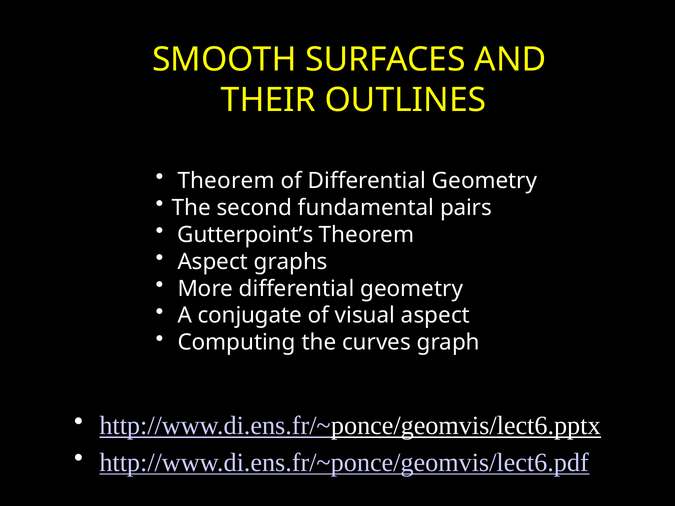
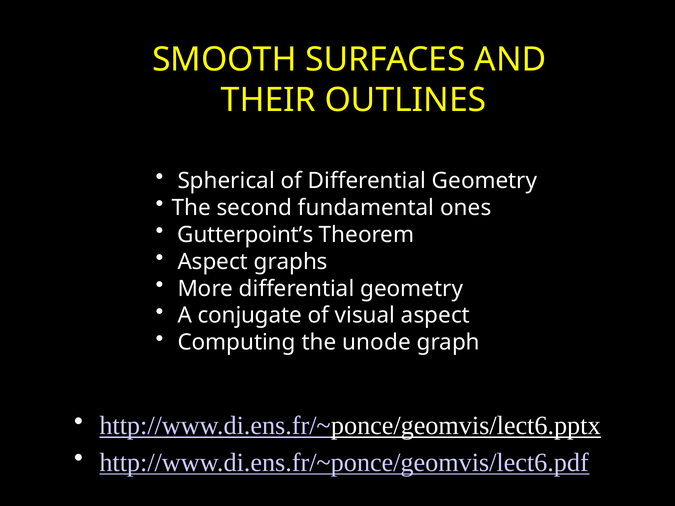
Theorem at (226, 181): Theorem -> Spherical
pairs: pairs -> ones
curves: curves -> unode
